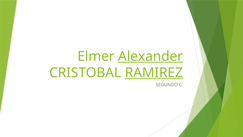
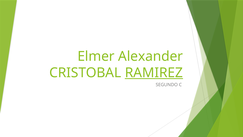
Alexander underline: present -> none
